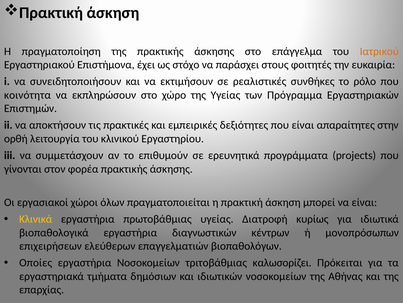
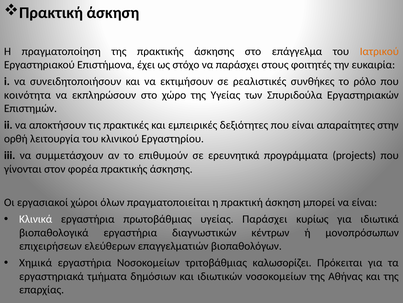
Πρόγραμμα: Πρόγραμμα -> Σπυριδούλα
Κλινικά colour: yellow -> white
υγείας Διατροφή: Διατροφή -> Παράσχει
Οποίες: Οποίες -> Χημικά
